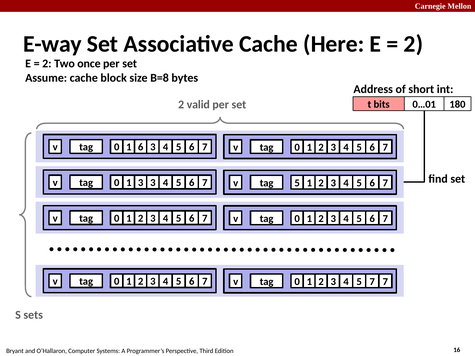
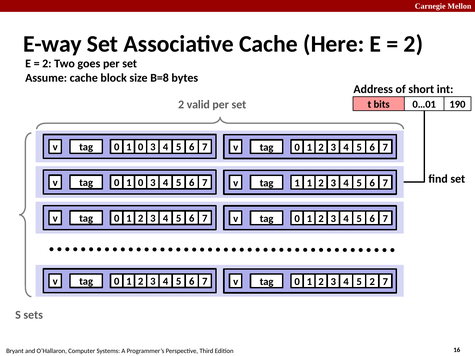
once: once -> goes
180: 180 -> 190
6 at (141, 147): 6 -> 0
3 at (141, 183): 3 -> 0
4 5: 5 -> 1
v 3 7: 7 -> 2
